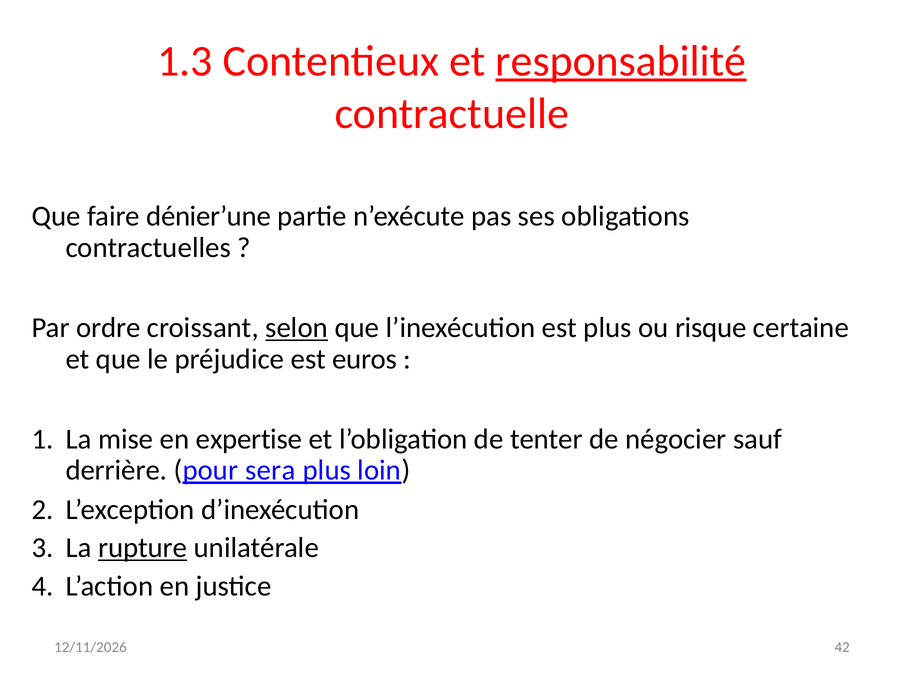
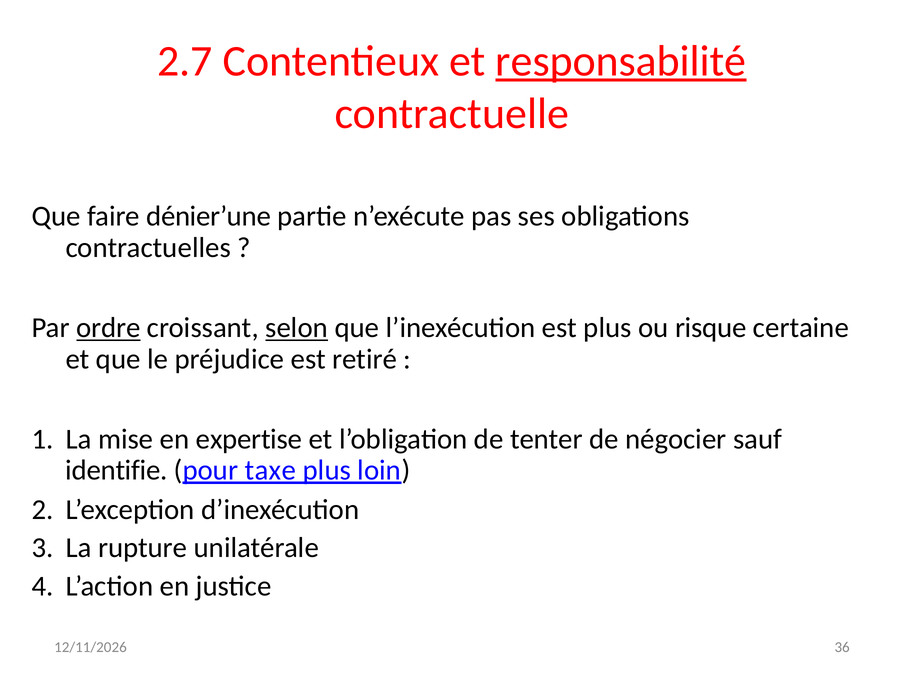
1.3: 1.3 -> 2.7
ordre underline: none -> present
euros: euros -> retiré
derrière: derrière -> identifie
sera: sera -> taxe
rupture underline: present -> none
42: 42 -> 36
